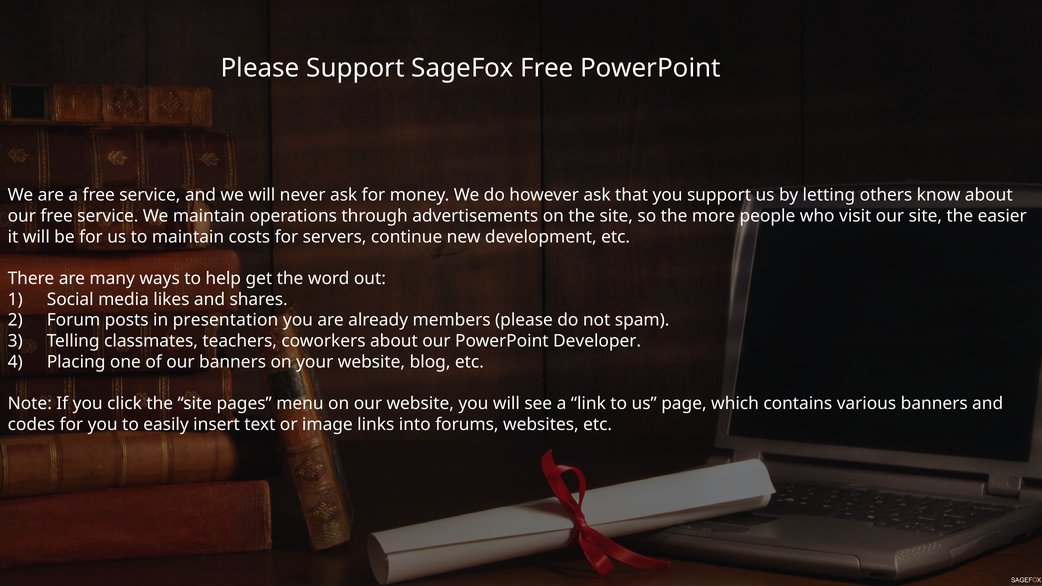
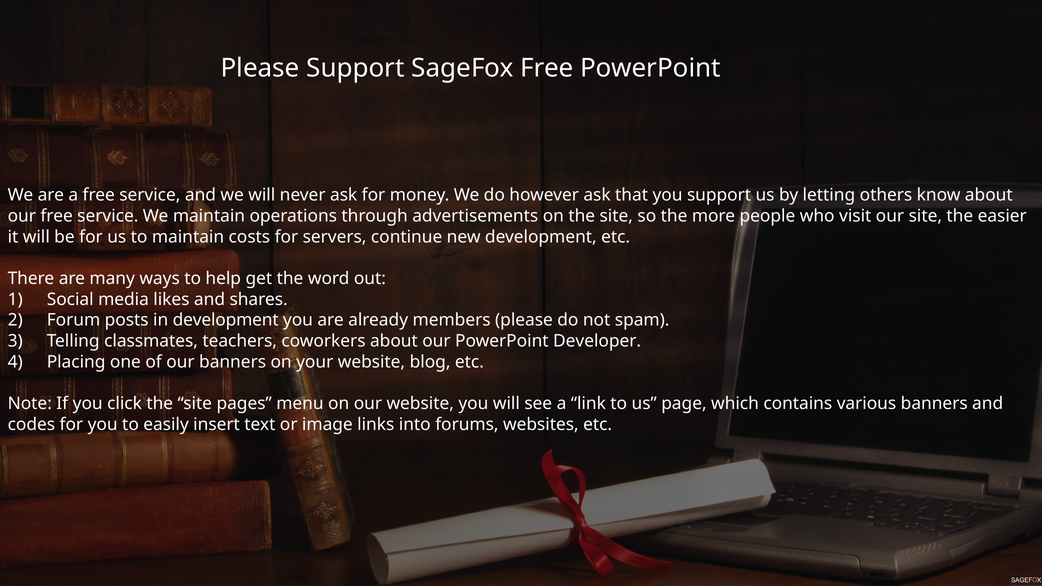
in presentation: presentation -> development
